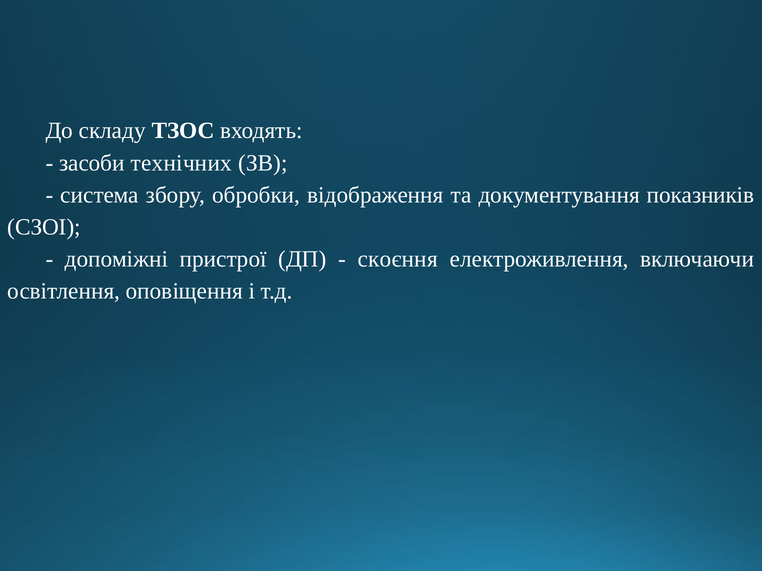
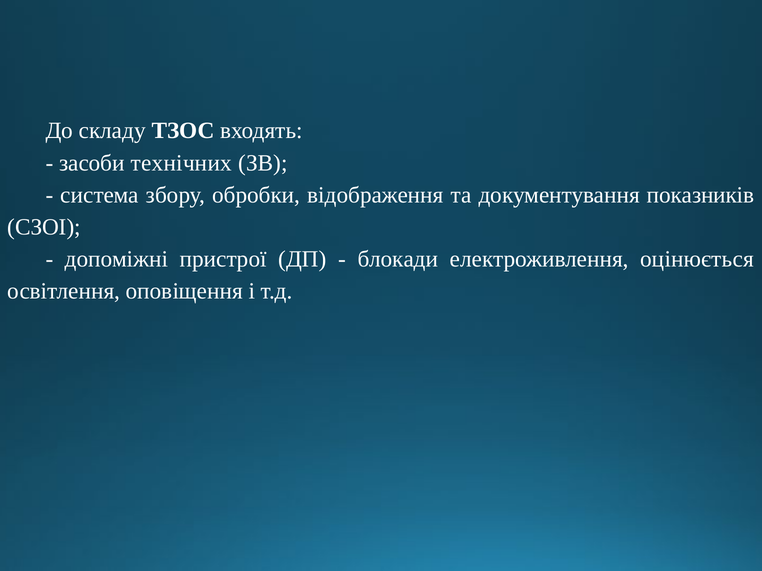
скоєння: скоєння -> блокади
включаючи: включаючи -> оцінюється
